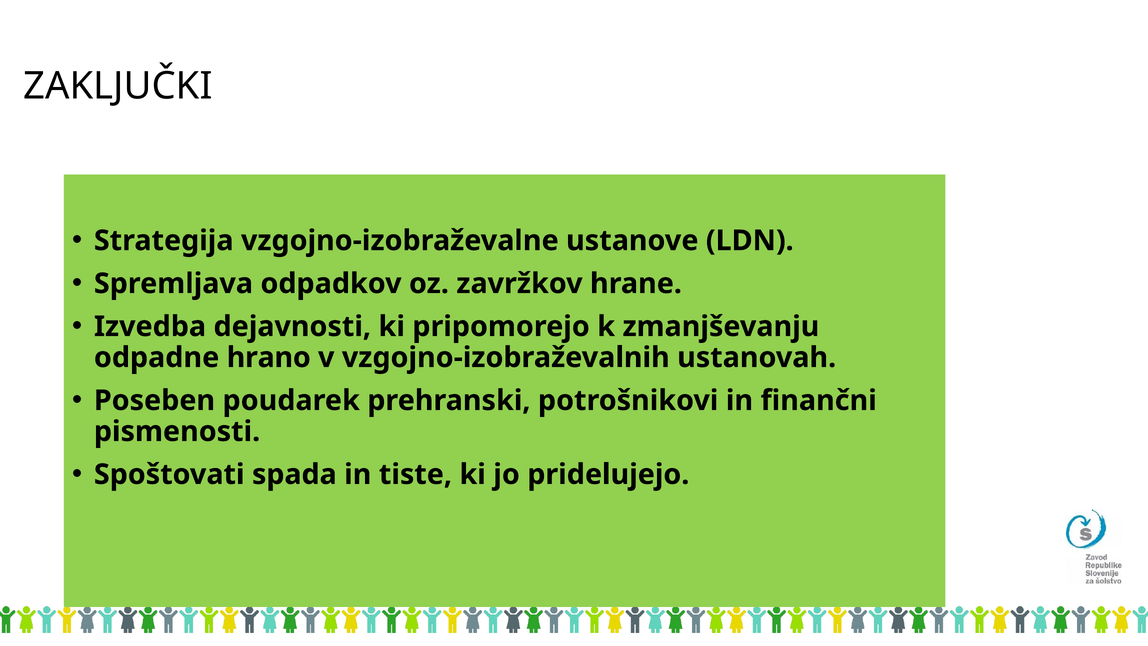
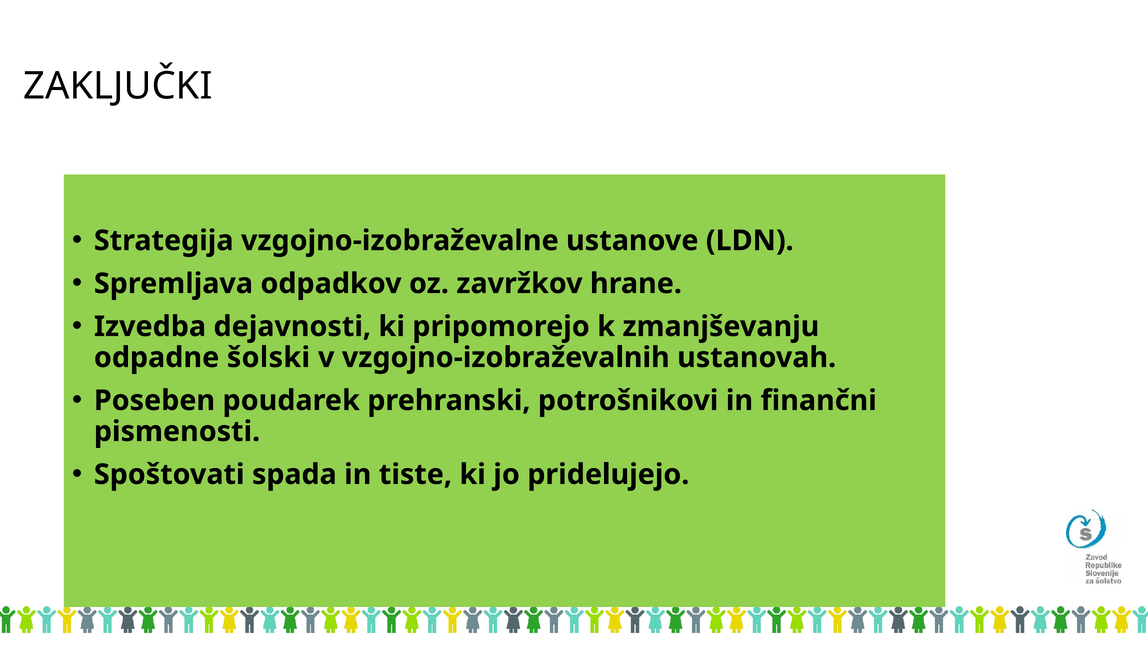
hrano: hrano -> šolski
